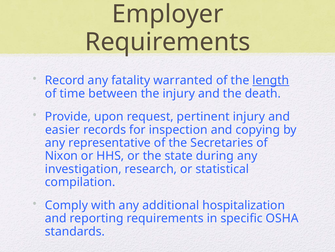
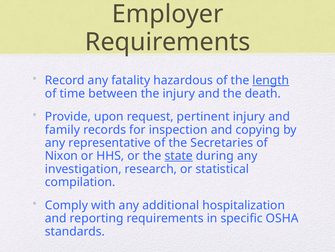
warranted: warranted -> hazardous
easier: easier -> family
state underline: none -> present
